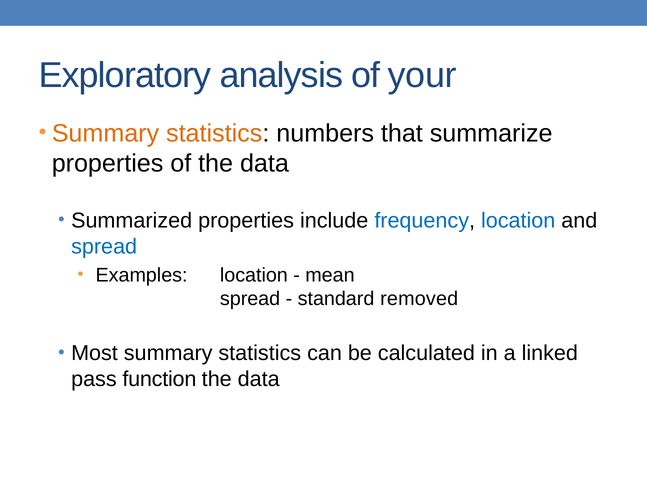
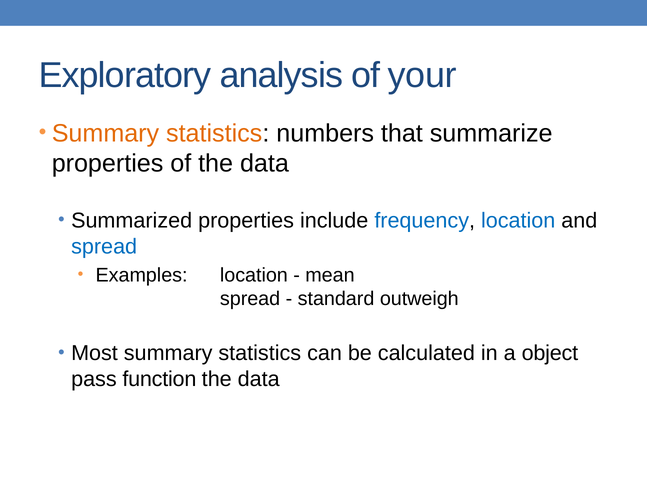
removed: removed -> outweigh
linked: linked -> object
